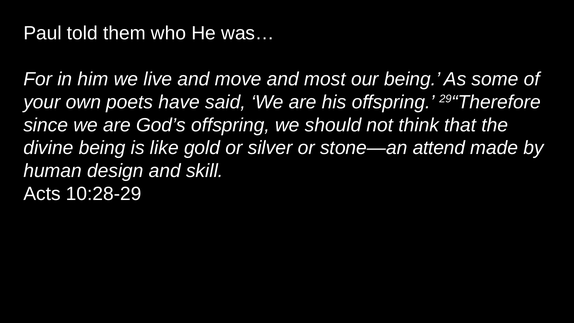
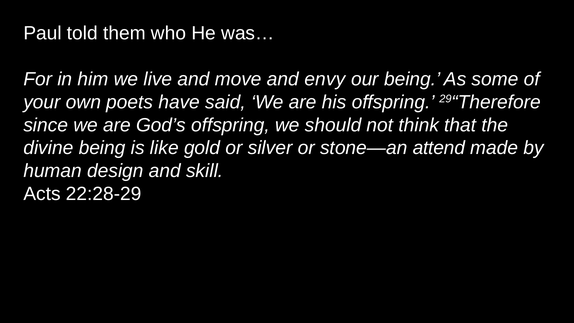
most: most -> envy
10:28-29: 10:28-29 -> 22:28-29
